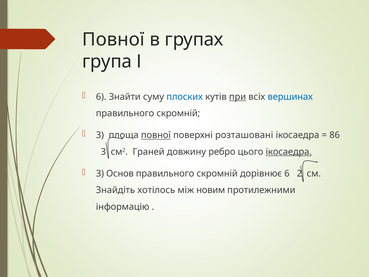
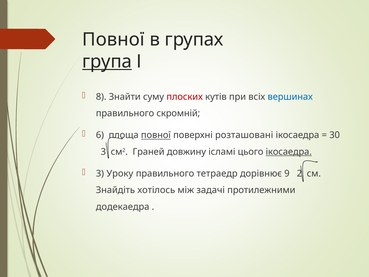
група underline: none -> present
6 at (101, 97): 6 -> 8
плоских colour: blue -> red
при underline: present -> none
3 at (100, 135): 3 -> 6
86: 86 -> 30
ребро: ребро -> ісламі
Основ: Основ -> Уроку
скромній at (217, 173): скромній -> тетраедр
дорівнює 6: 6 -> 9
новим: новим -> задачі
інформацію: інформацію -> додекаедра
